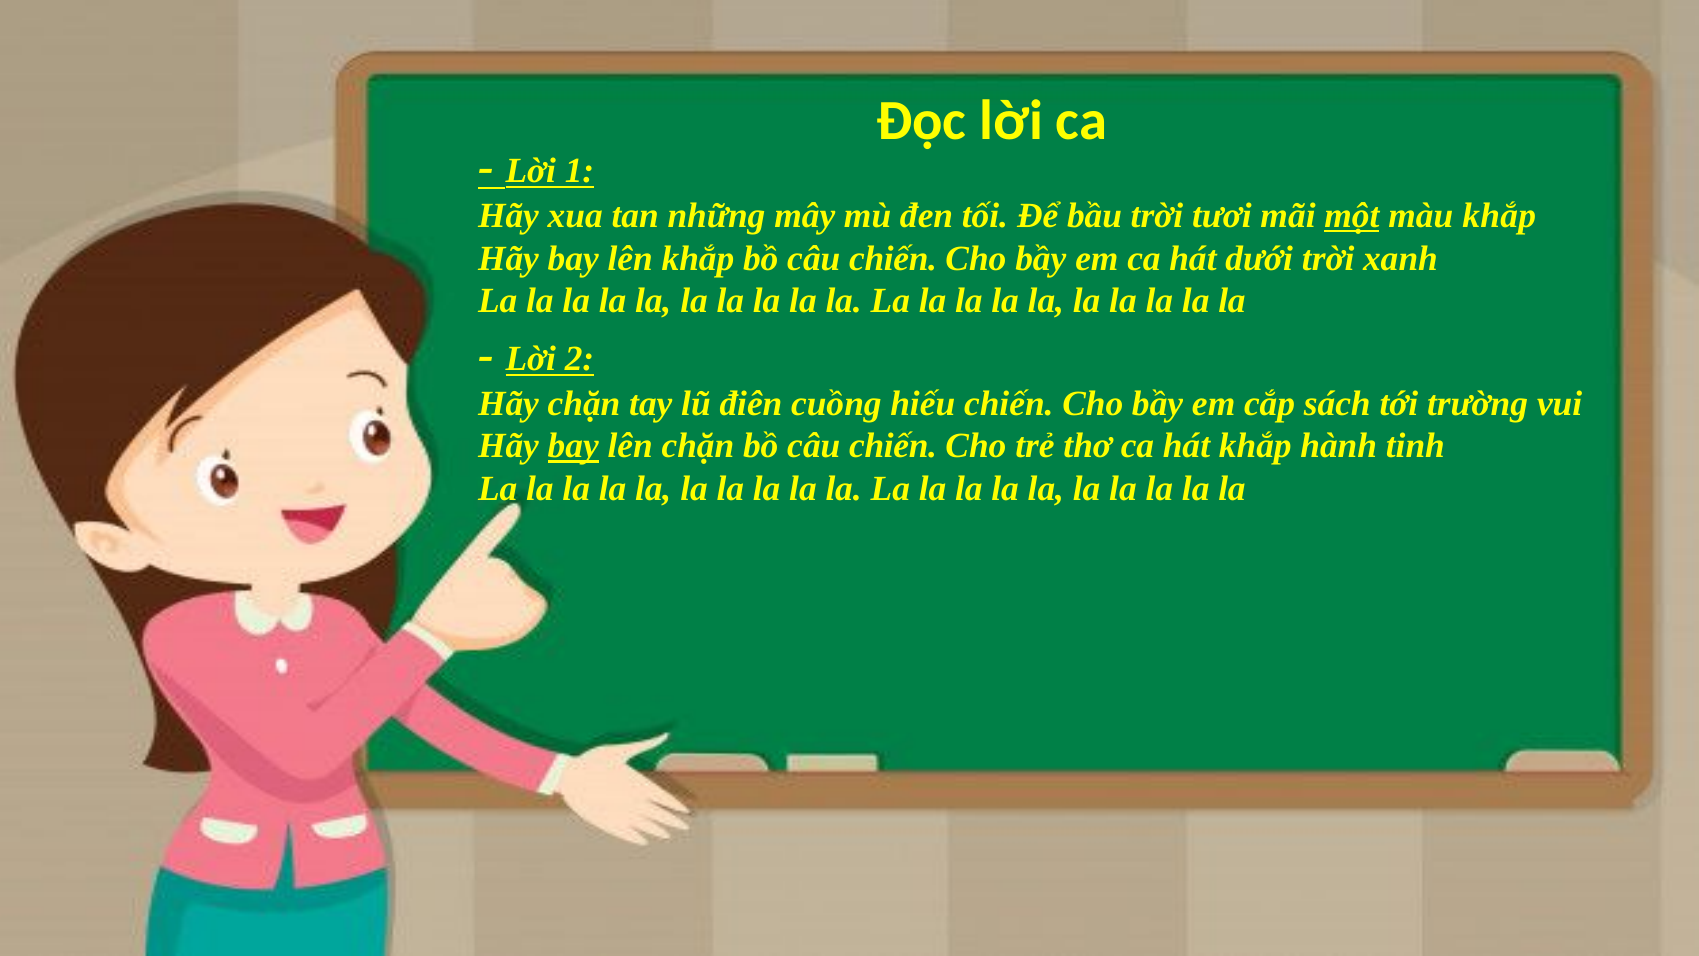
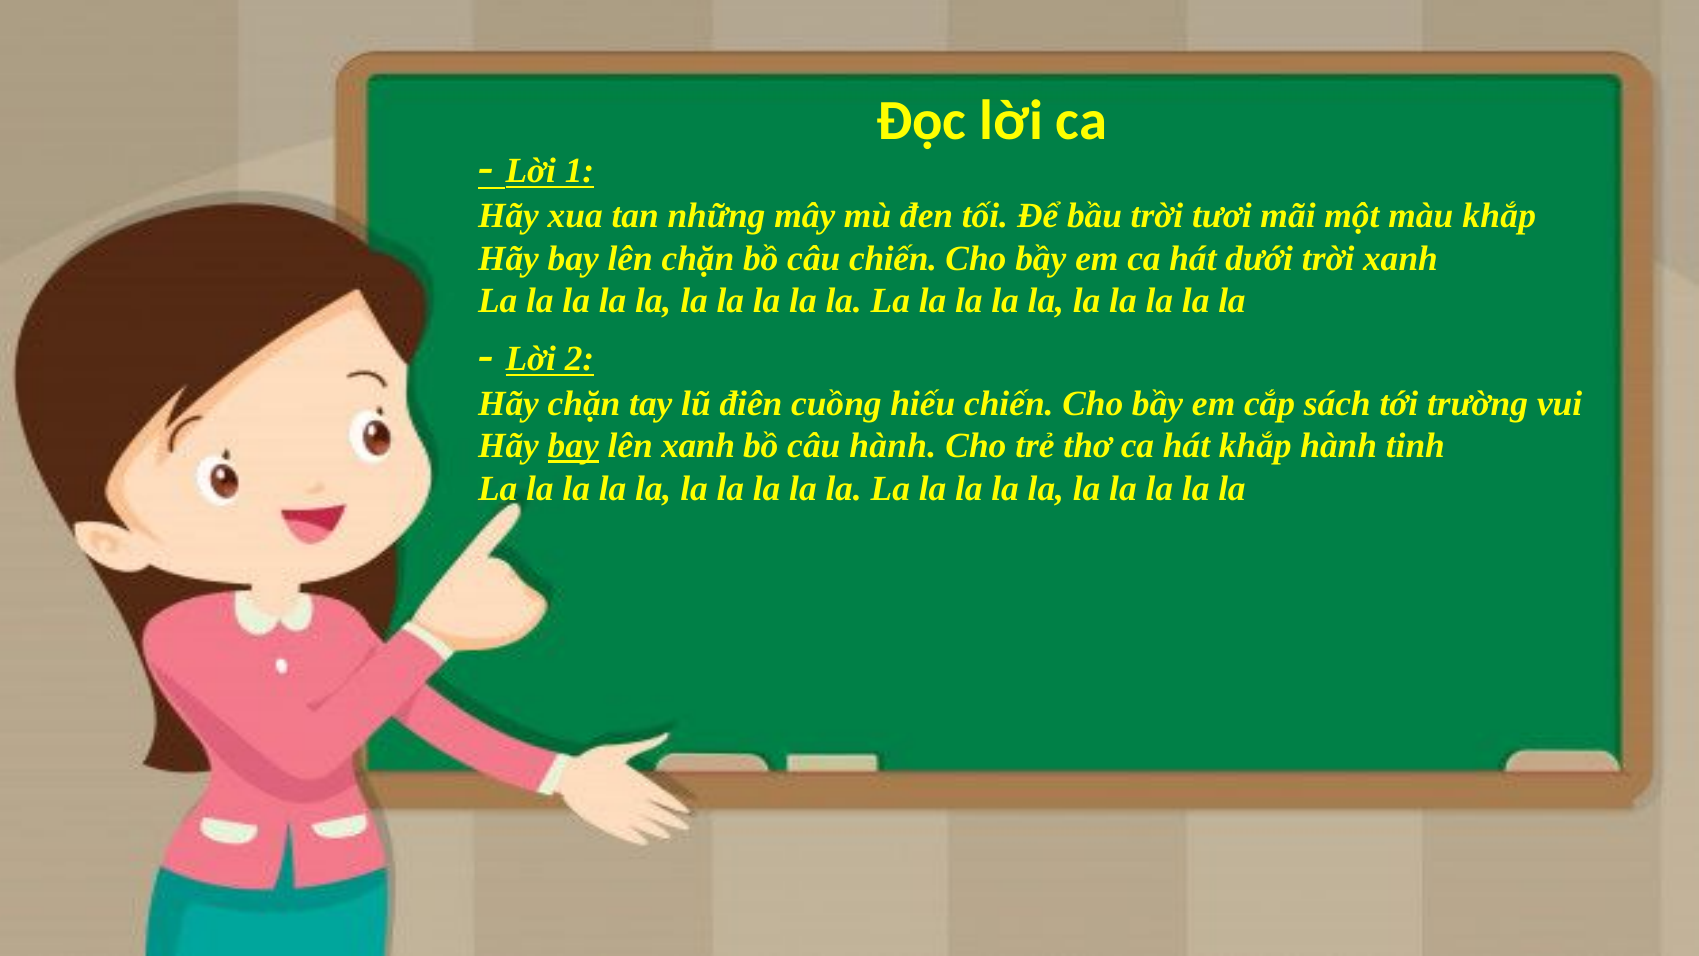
một underline: present -> none
lên khắp: khắp -> chặn
lên chặn: chặn -> xanh
chiến at (893, 446): chiến -> hành
